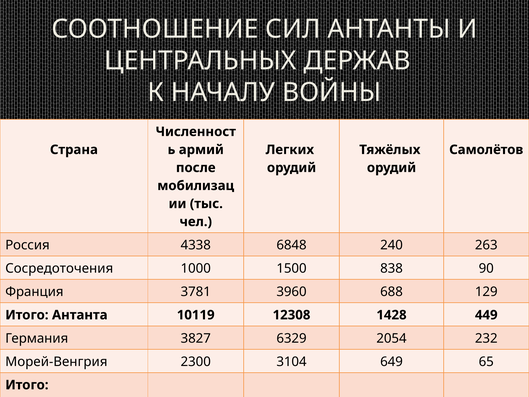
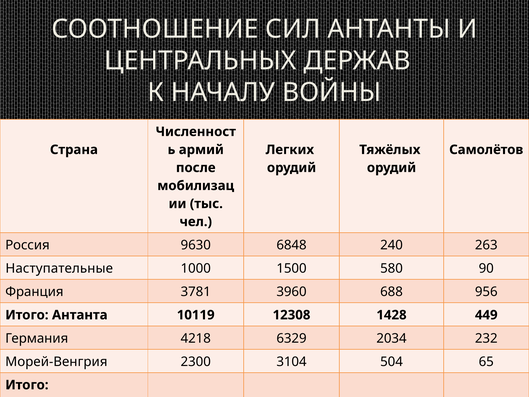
4338: 4338 -> 9630
Сосредоточения: Сосредоточения -> Наступательные
838: 838 -> 580
129: 129 -> 956
3827: 3827 -> 4218
2054: 2054 -> 2034
649: 649 -> 504
